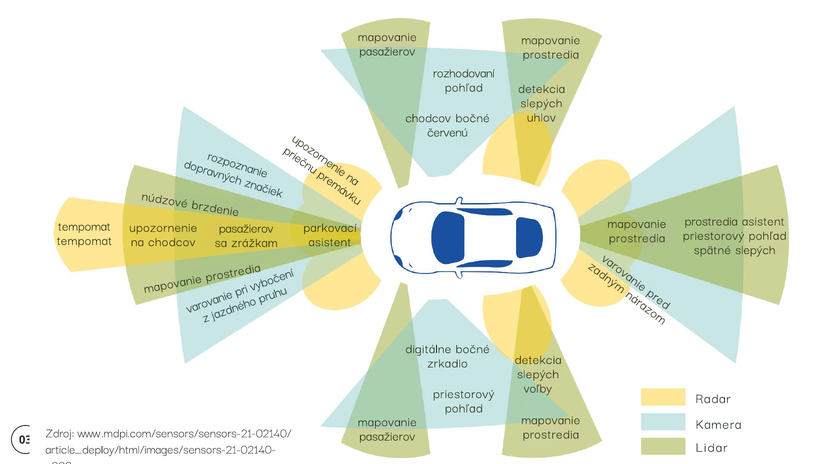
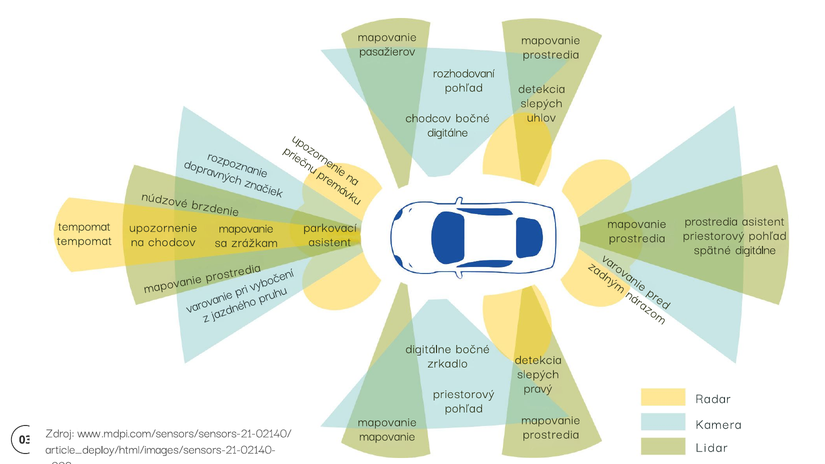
červenú at (448, 132): červenú -> digitálne
pasažierov at (246, 228): pasažierov -> mapovanie
spätné slepých: slepých -> digitálne
voľby: voľby -> pravý
pasažierov at (387, 436): pasažierov -> mapovanie
